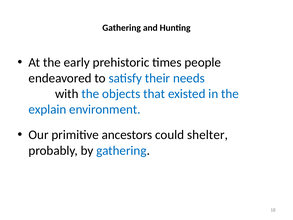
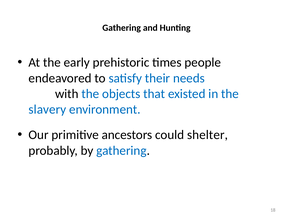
explain: explain -> slavery
